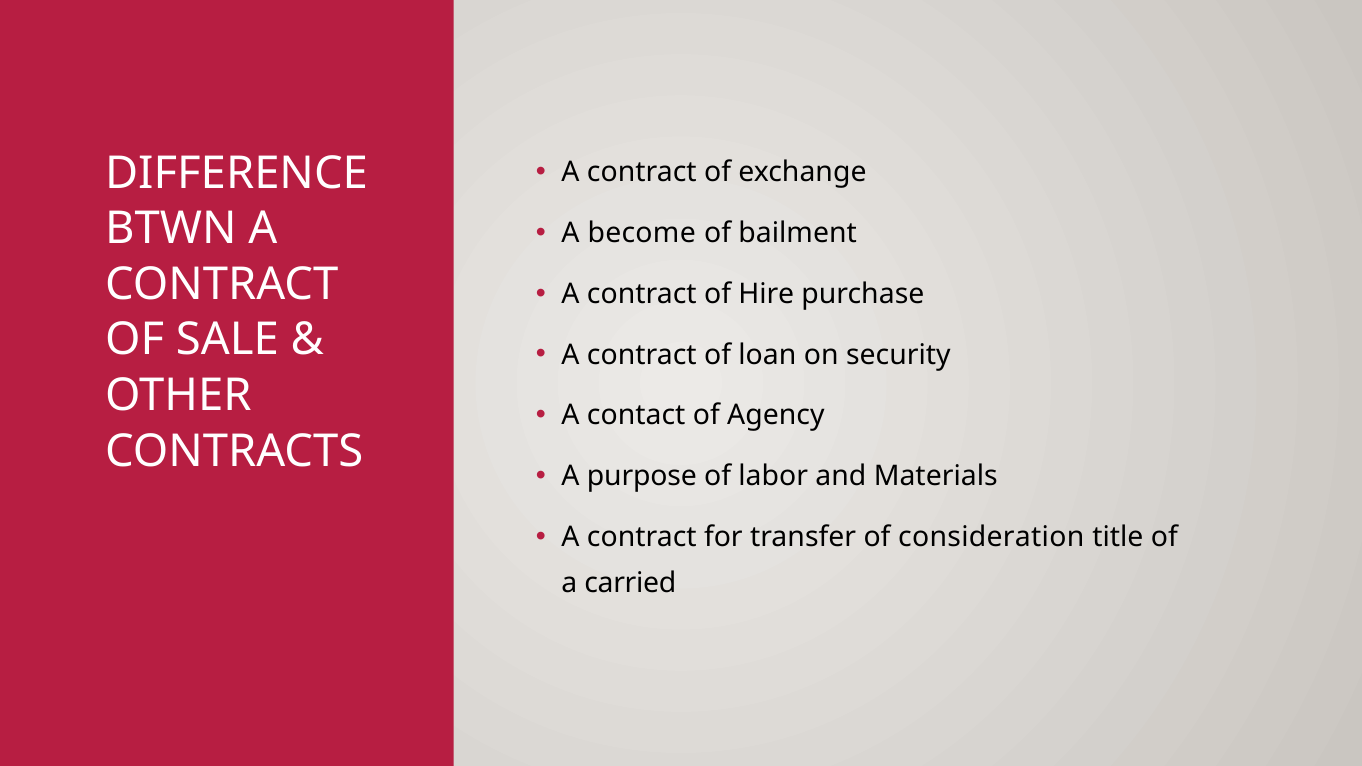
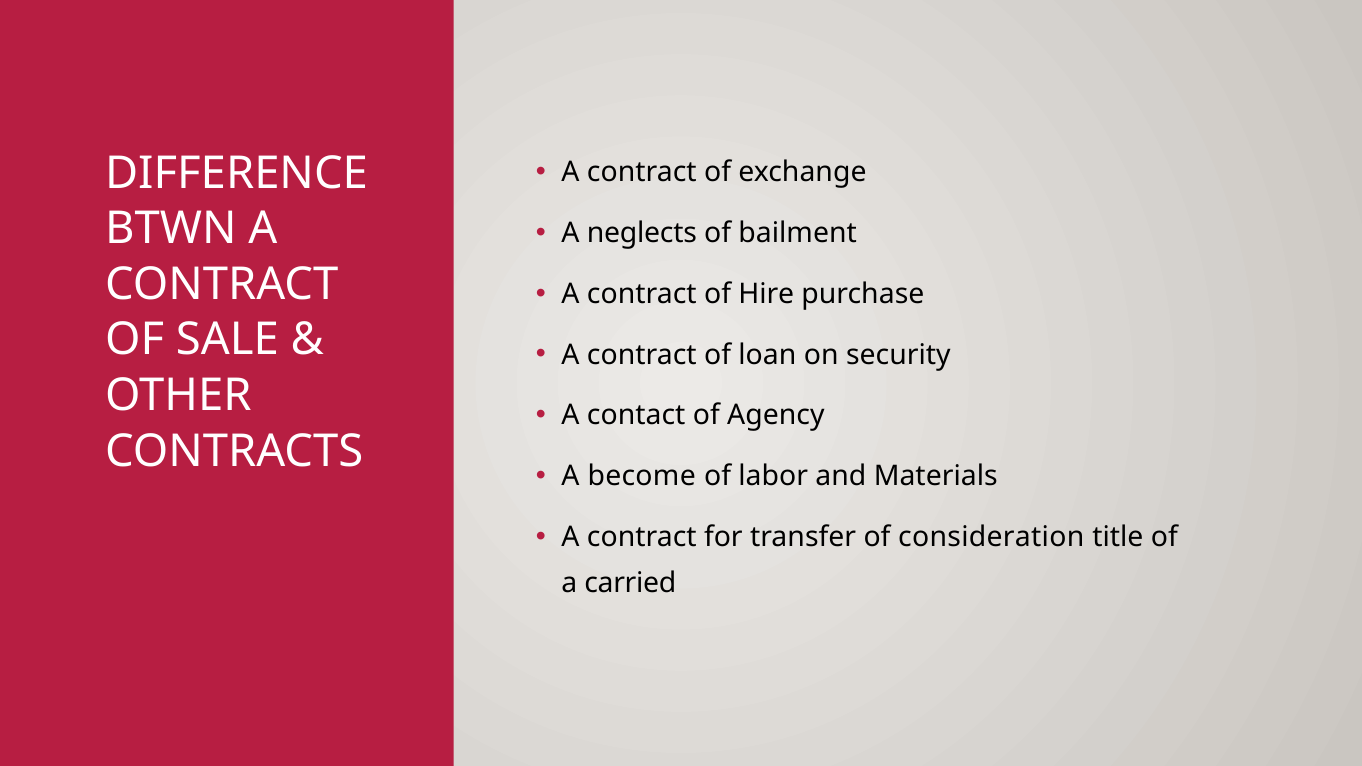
become: become -> neglects
purpose: purpose -> become
